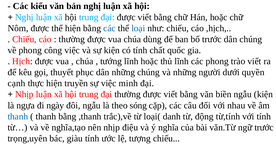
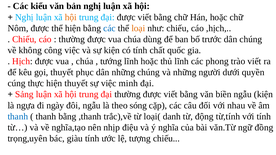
hội at (71, 17) colour: black -> orange
loại colour: blue -> orange
về phong: phong -> không
cạnh: cạnh -> cúng
hiện truyền: truyền -> thuyết
Nhịp at (24, 95): Nhịp -> Sảng
ngữ trước: trước -> đồng
